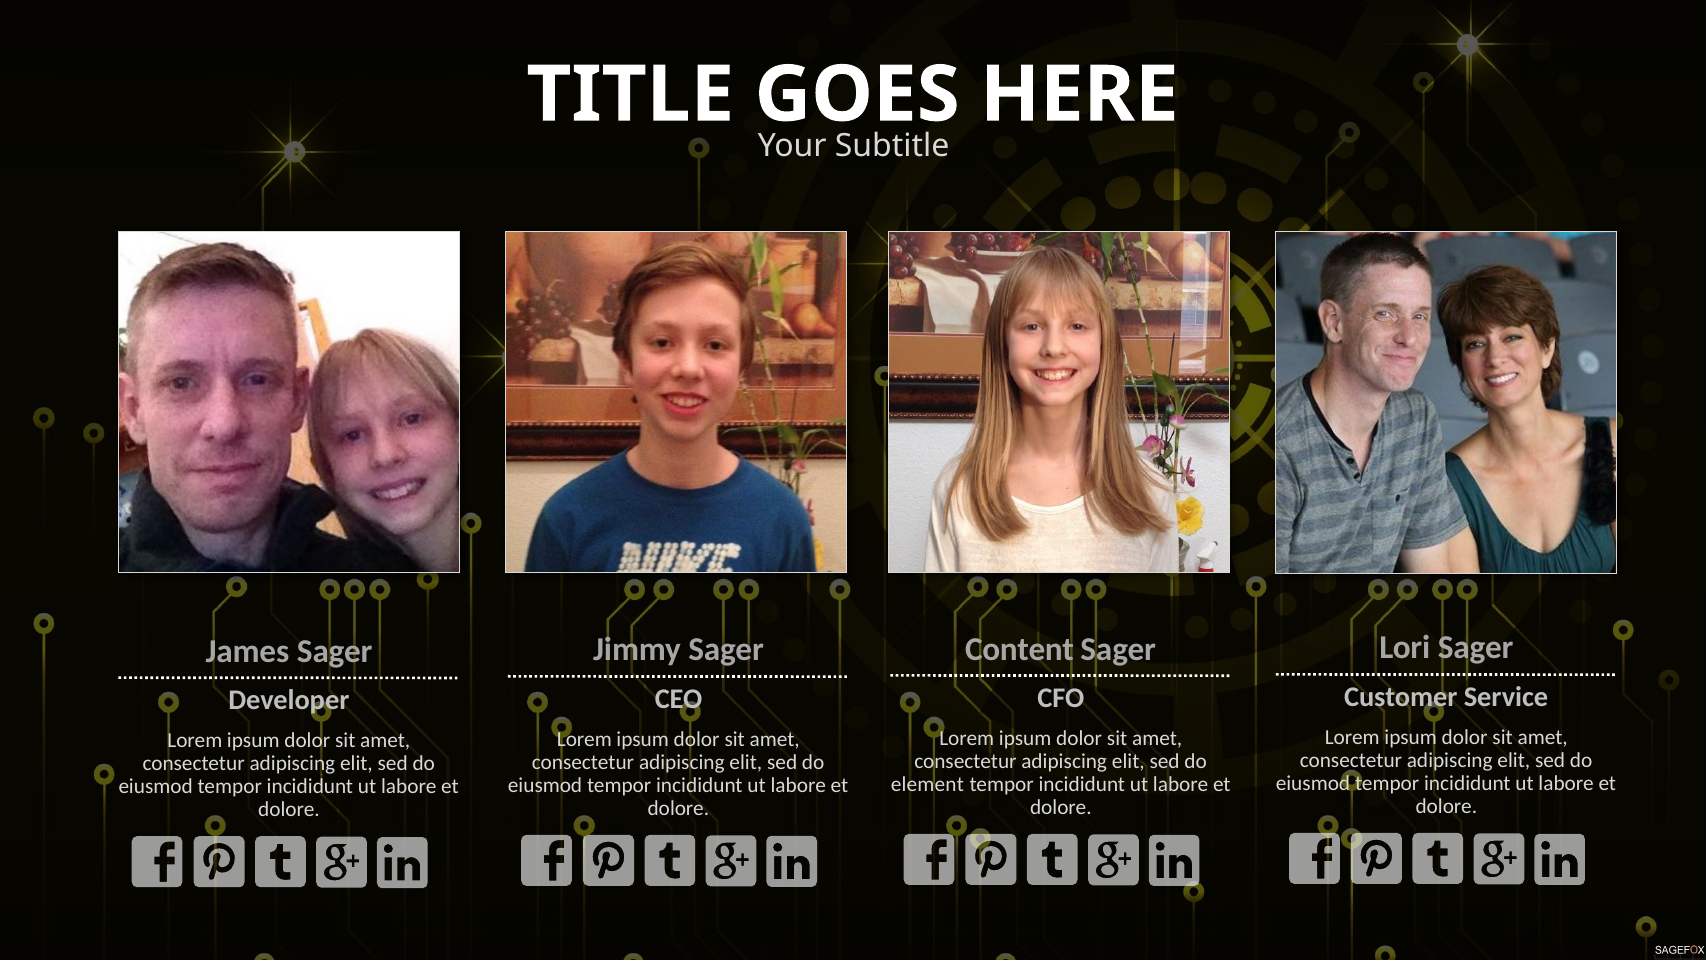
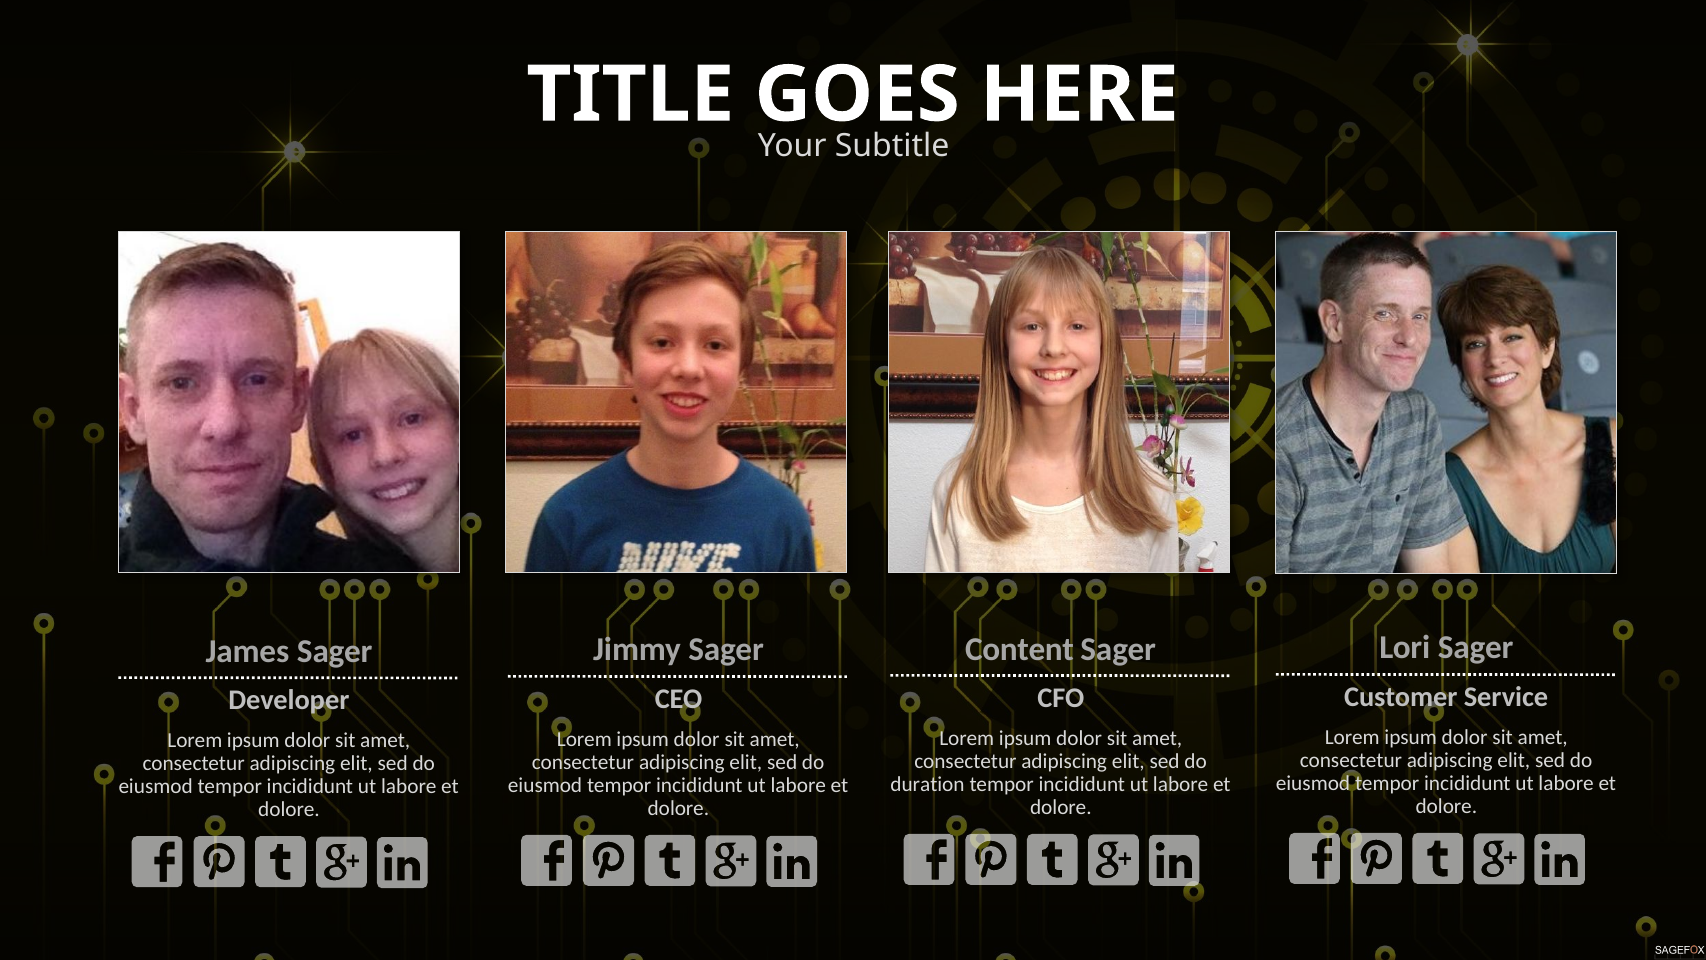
element: element -> duration
